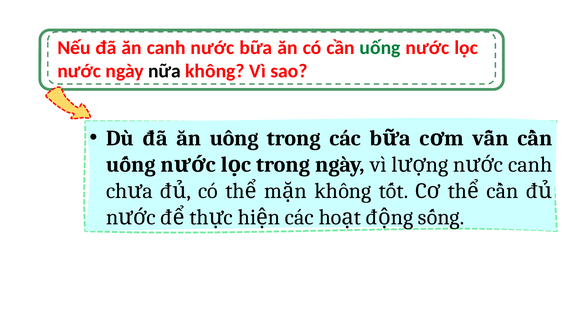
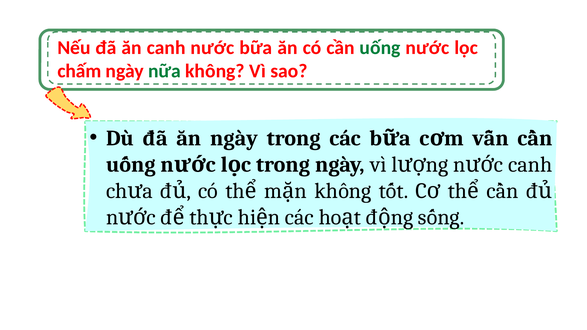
nước at (79, 71): nước -> chấm
nữa colour: black -> green
ăn uống: uống -> ngày
